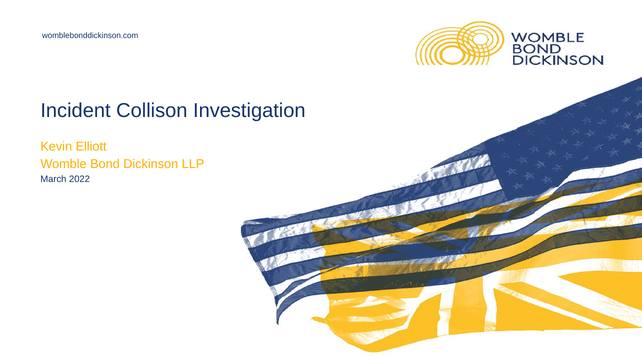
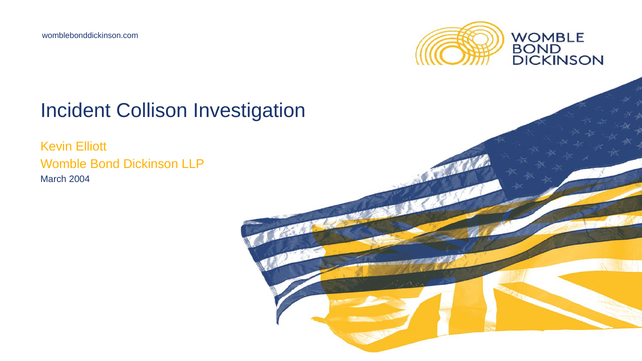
2022: 2022 -> 2004
